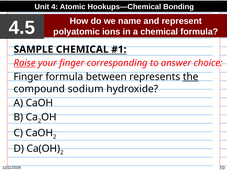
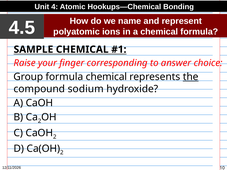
Raise underline: present -> none
Finger at (28, 77): Finger -> Group
formula between: between -> chemical
